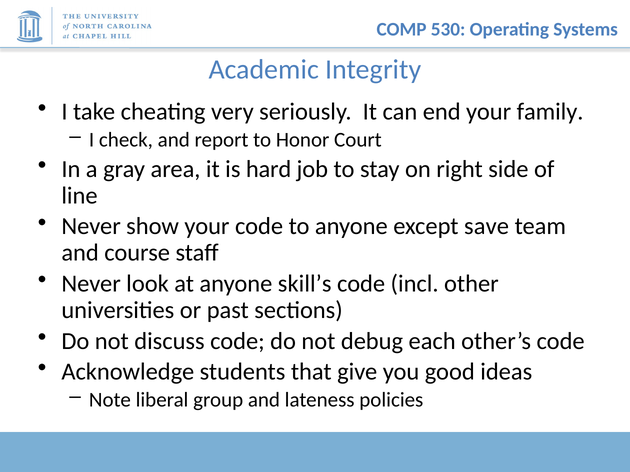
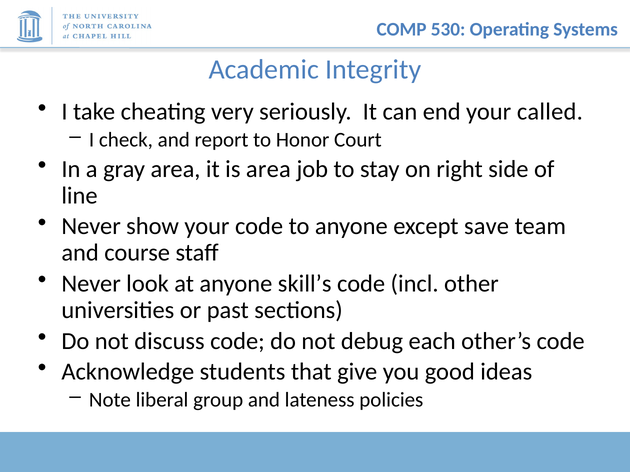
family: family -> called
is hard: hard -> area
